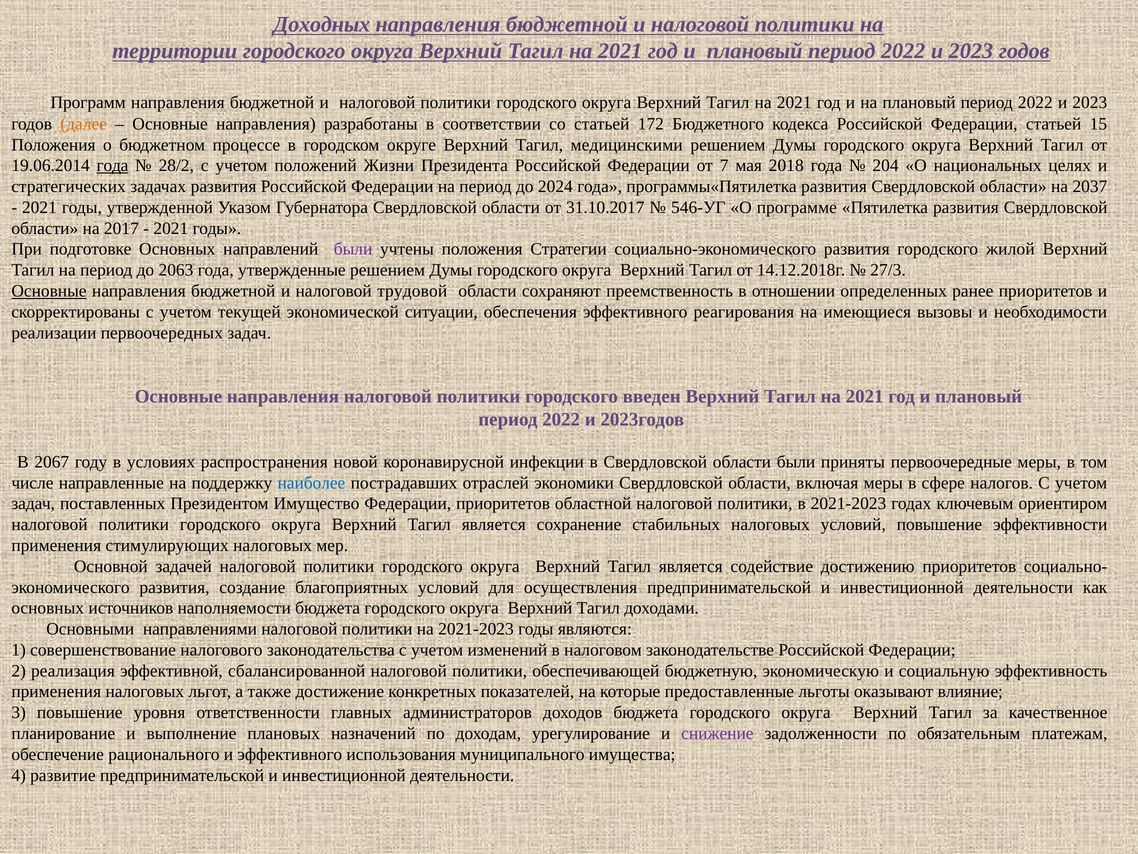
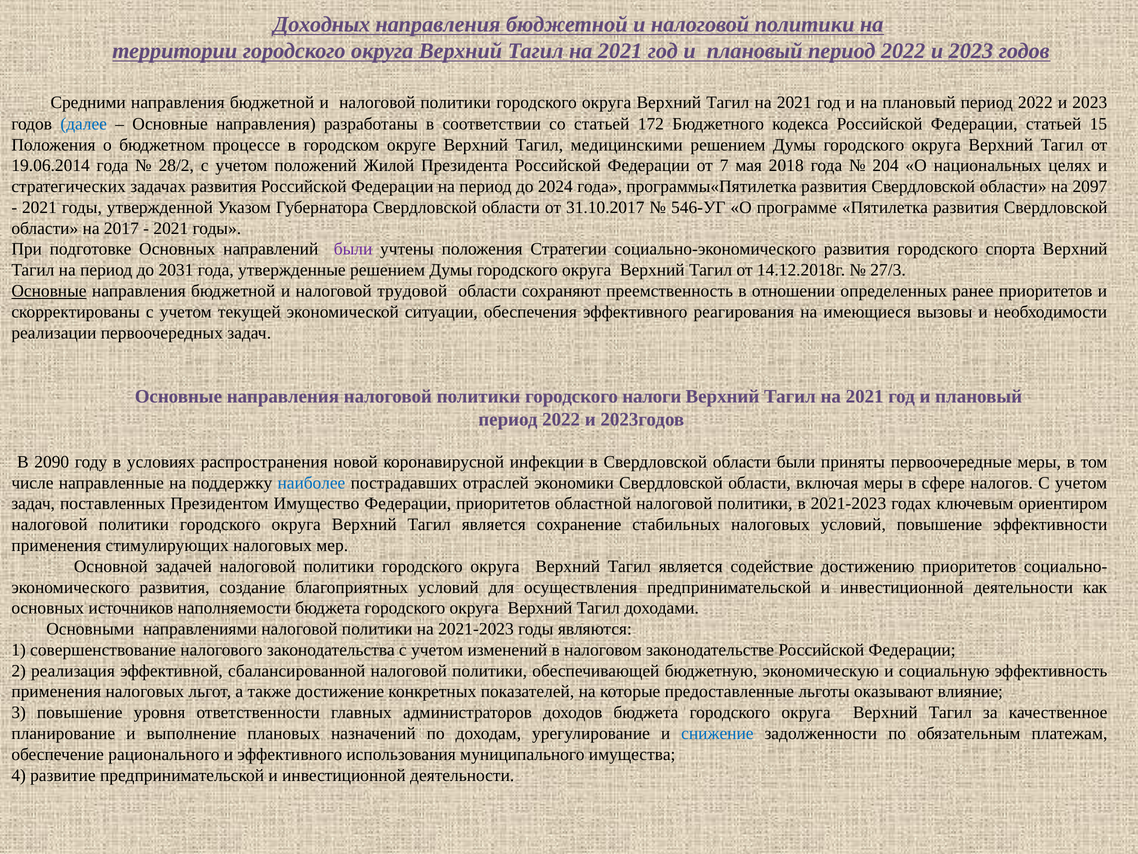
Программ: Программ -> Средними
далее colour: orange -> blue
года at (113, 166) underline: present -> none
Жизни: Жизни -> Жилой
2037: 2037 -> 2097
жилой: жилой -> спорта
2063: 2063 -> 2031
введен: введен -> налоги
2067: 2067 -> 2090
снижение colour: purple -> blue
